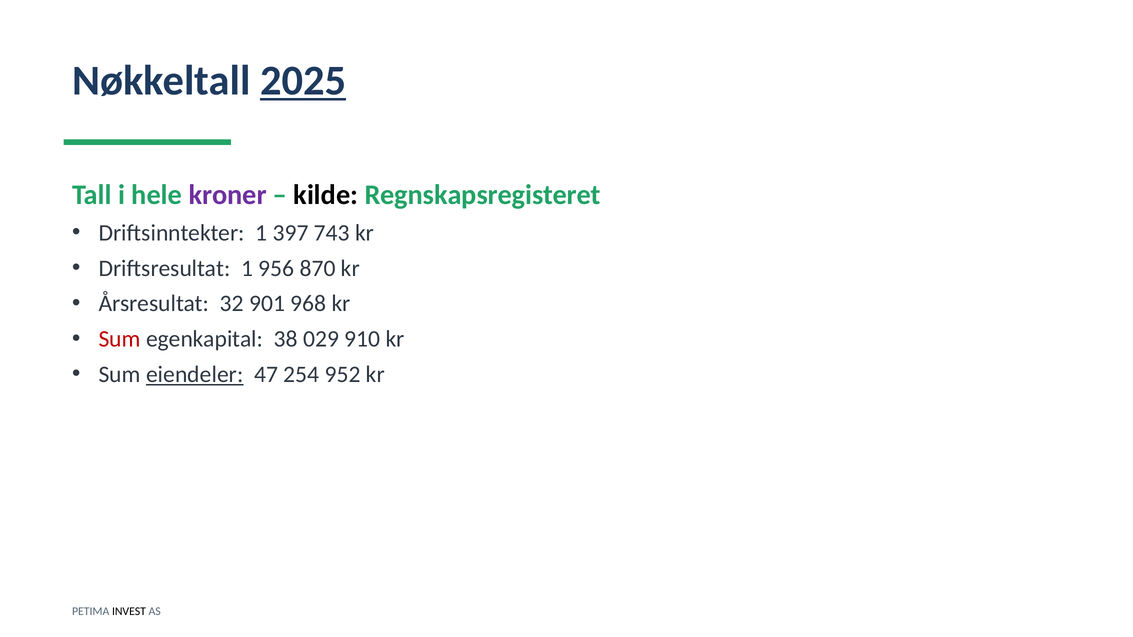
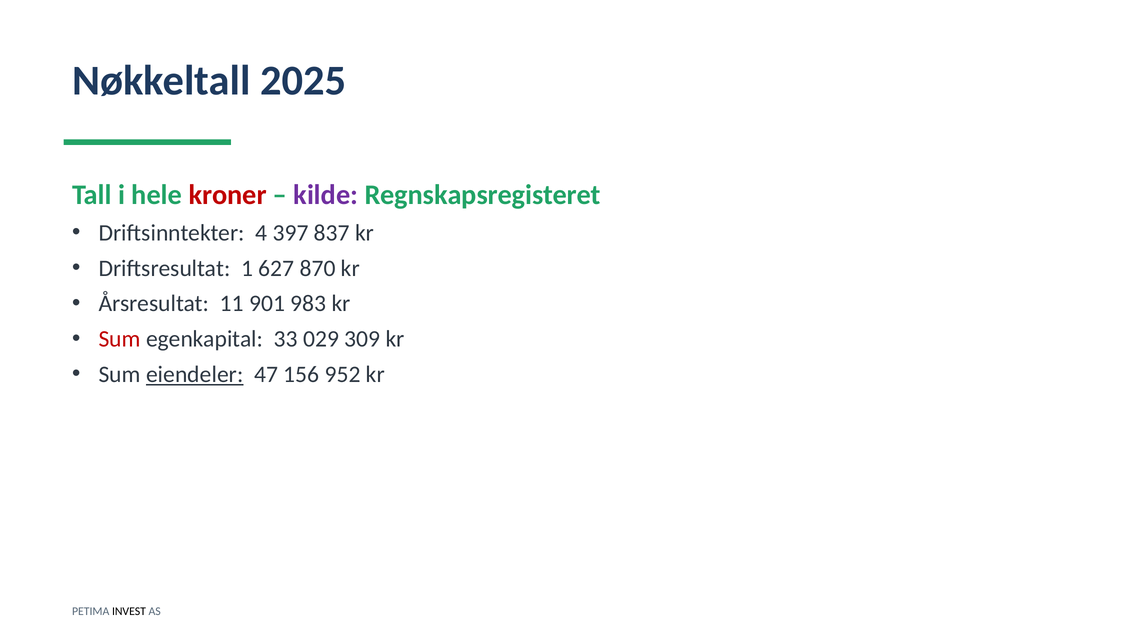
2025 underline: present -> none
kroner colour: purple -> red
kilde colour: black -> purple
Driftsinntekter 1: 1 -> 4
743: 743 -> 837
956: 956 -> 627
32: 32 -> 11
968: 968 -> 983
38: 38 -> 33
910: 910 -> 309
254: 254 -> 156
